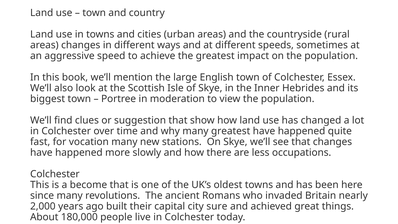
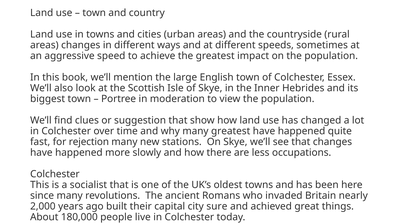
vocation: vocation -> rejection
become: become -> socialist
